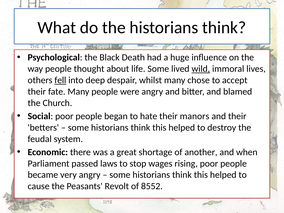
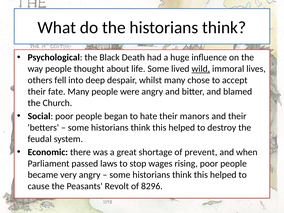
fell underline: present -> none
another: another -> prevent
8552: 8552 -> 8296
